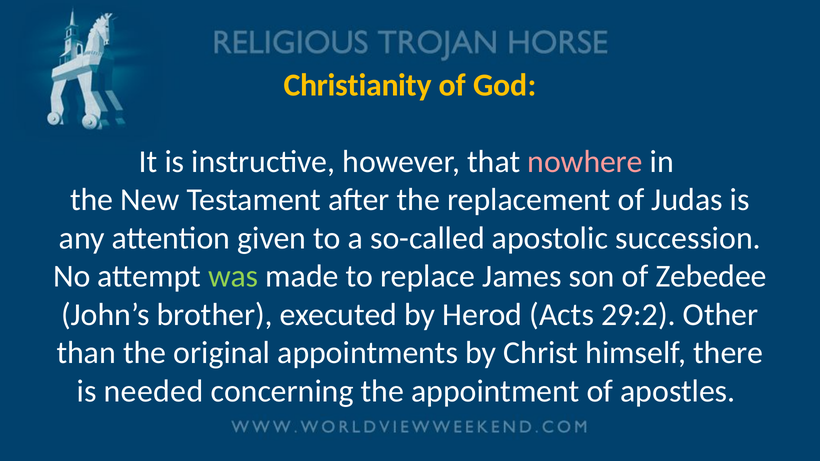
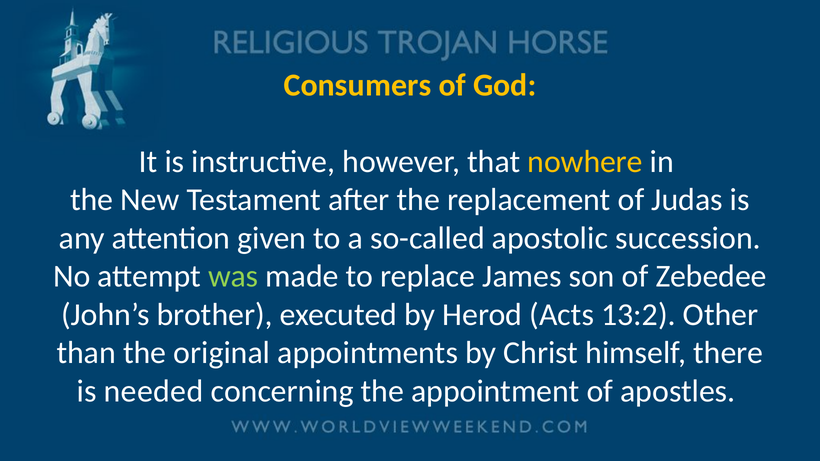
Christianity: Christianity -> Consumers
nowhere colour: pink -> yellow
29:2: 29:2 -> 13:2
